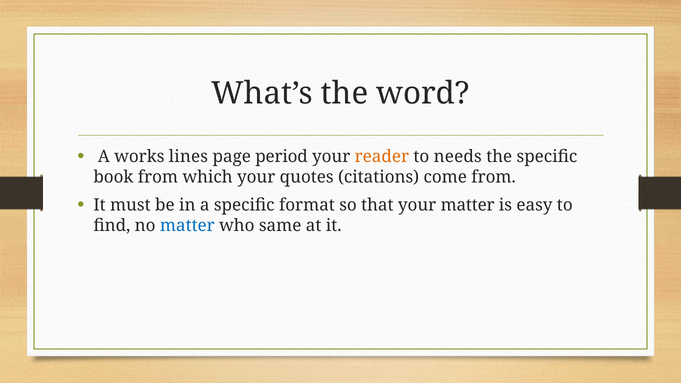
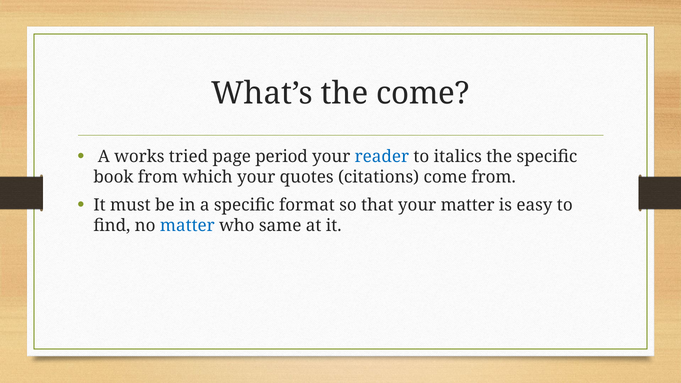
the word: word -> come
lines: lines -> tried
reader colour: orange -> blue
needs: needs -> italics
